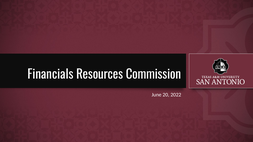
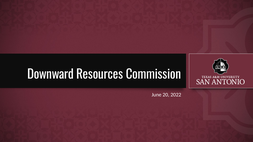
Financials: Financials -> Downward
